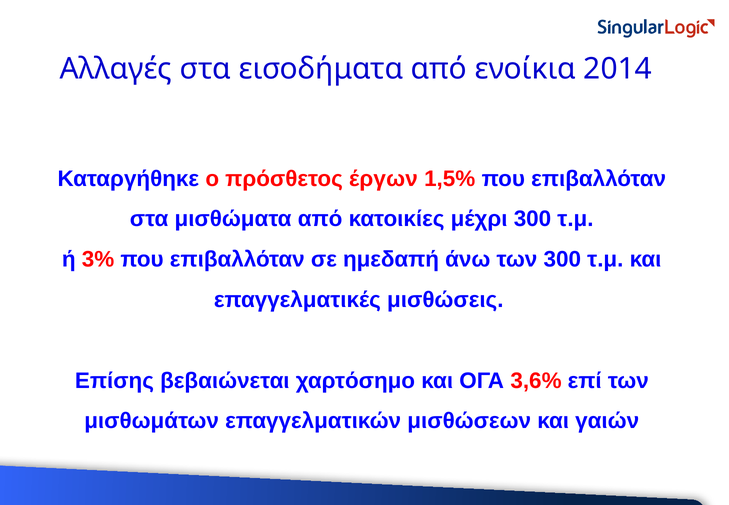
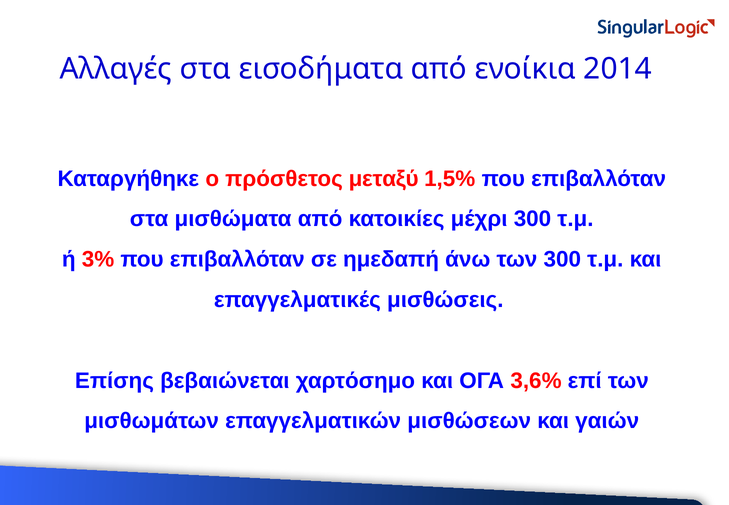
έργων: έργων -> μεταξύ
